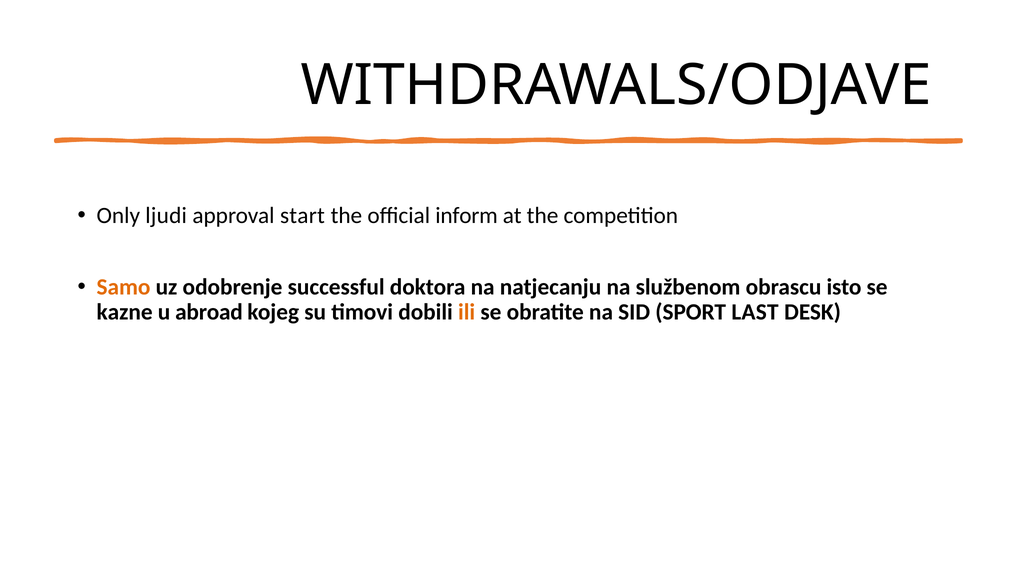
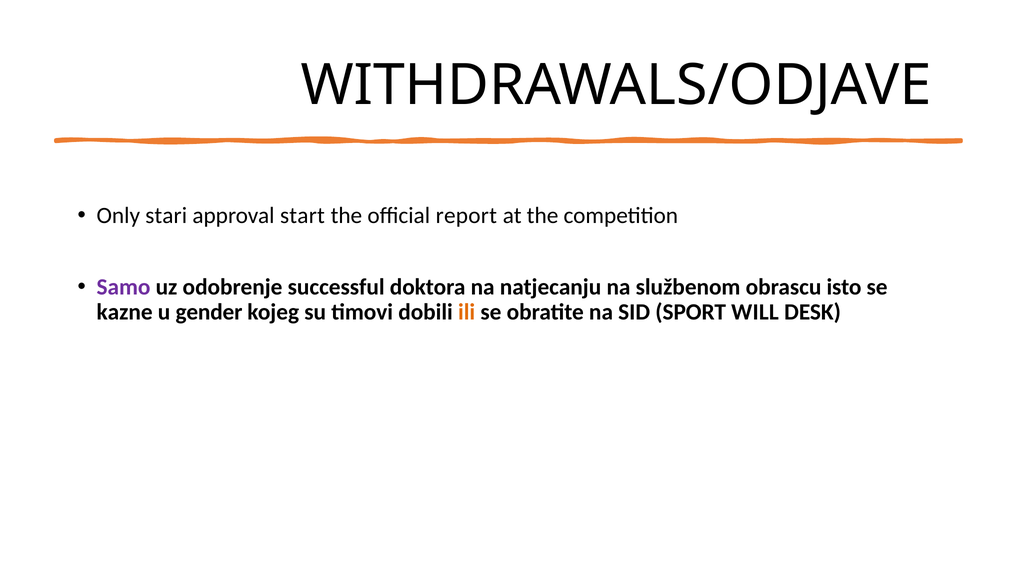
ljudi: ljudi -> stari
inform: inform -> report
Samo colour: orange -> purple
abroad: abroad -> gender
LAST: LAST -> WILL
